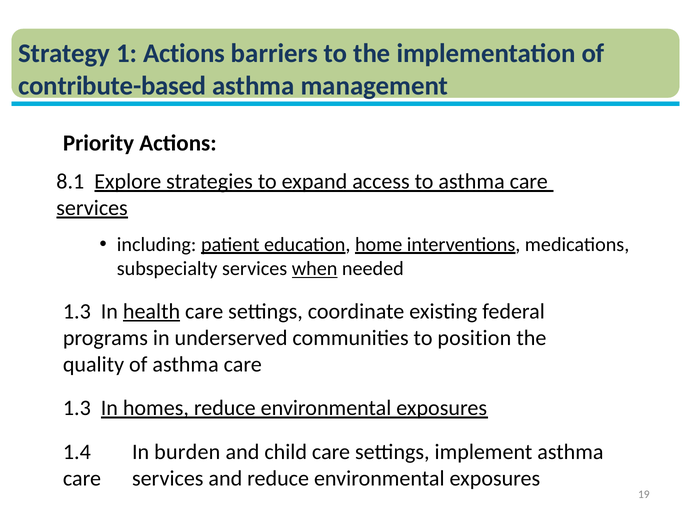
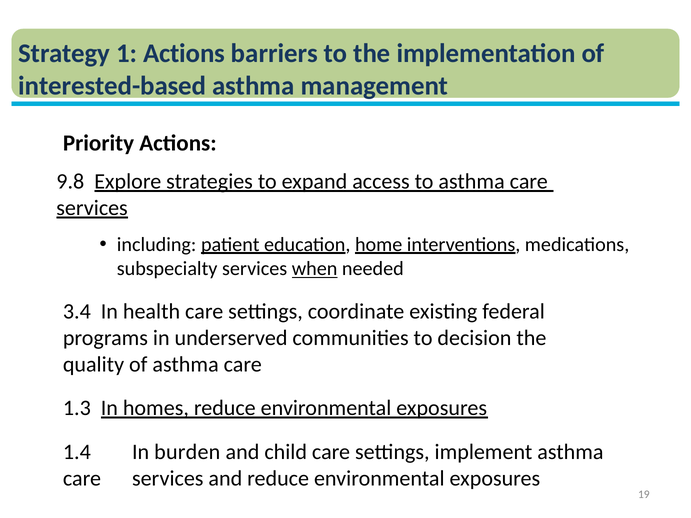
contribute-based: contribute-based -> interested-based
8.1: 8.1 -> 9.8
1.3 at (77, 312): 1.3 -> 3.4
health underline: present -> none
position: position -> decision
